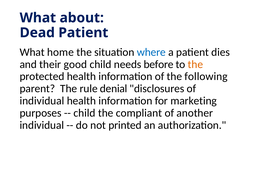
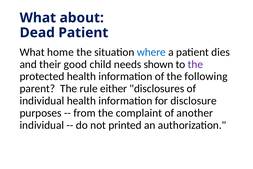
before: before -> shown
the at (195, 64) colour: orange -> purple
denial: denial -> either
marketing: marketing -> disclosure
child at (84, 113): child -> from
compliant: compliant -> complaint
